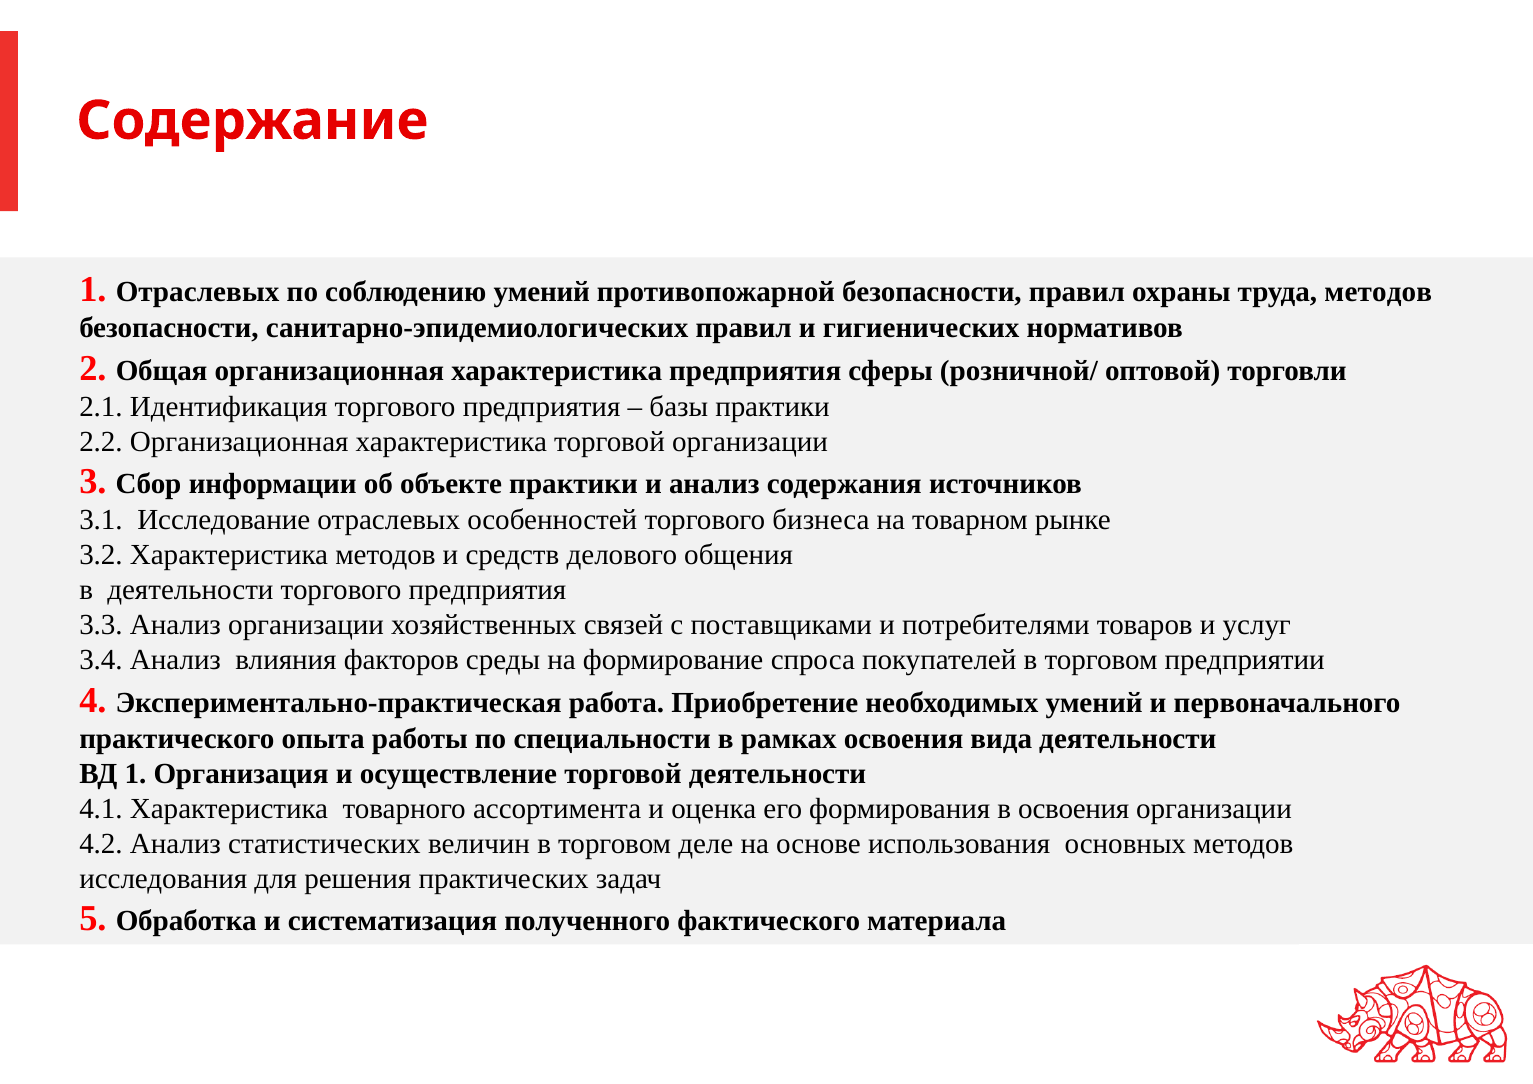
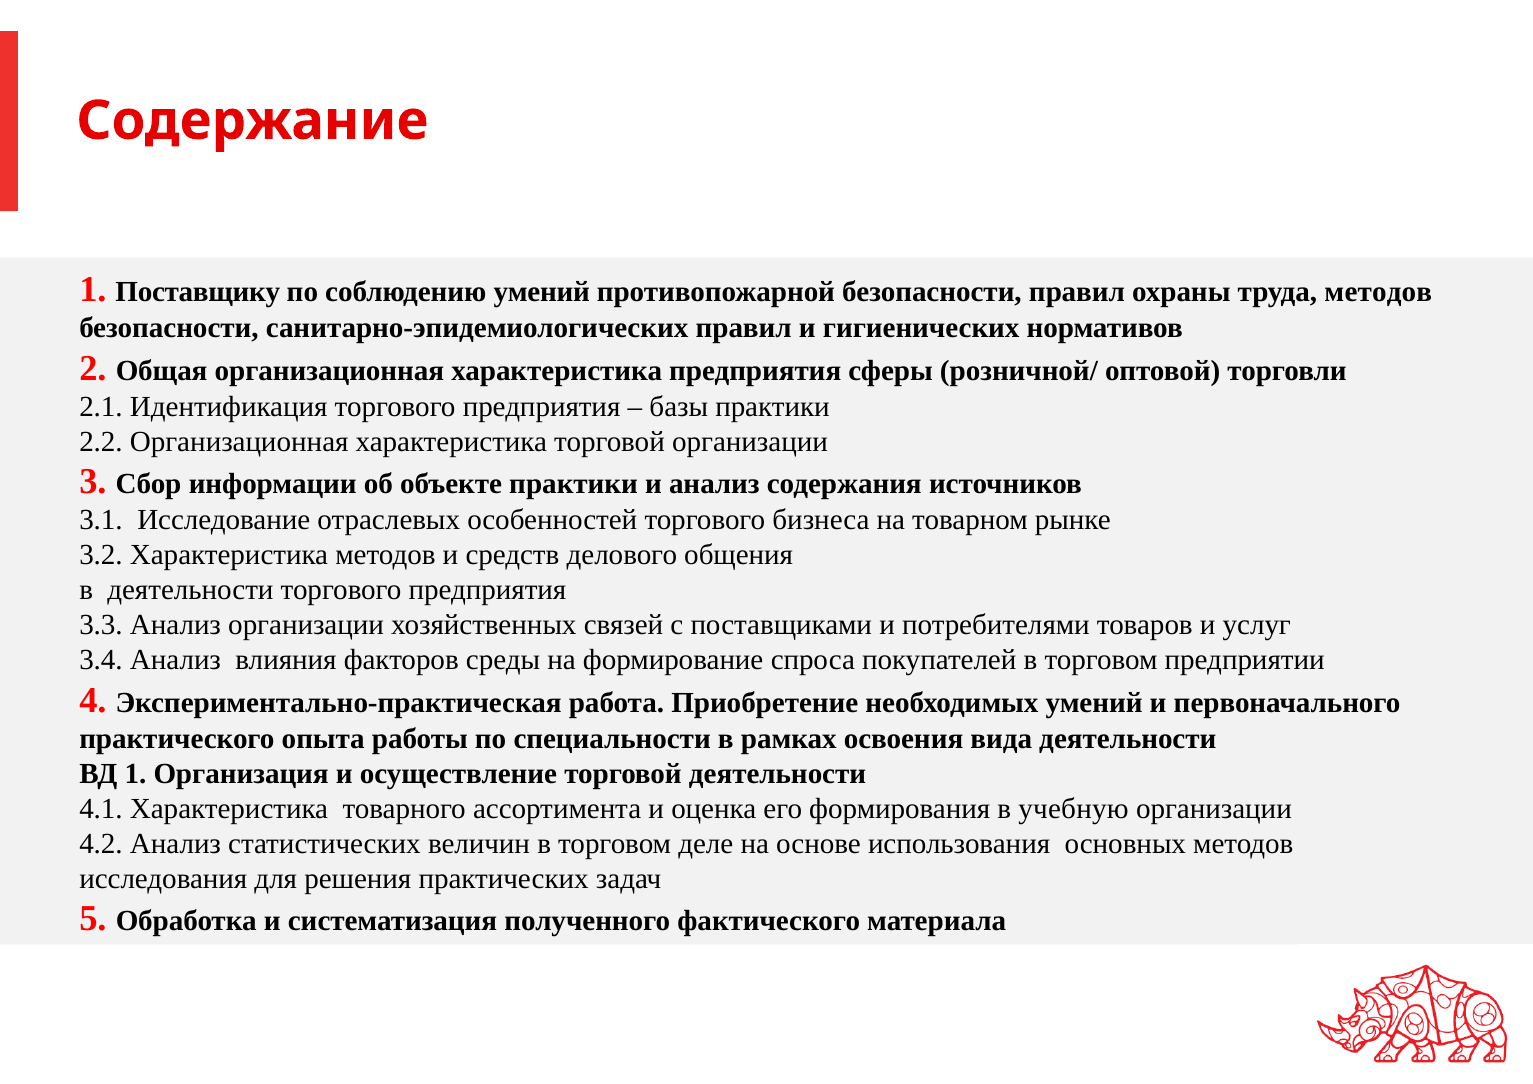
1 Отраслевых: Отраслевых -> Поставщику
в освоения: освоения -> учебную
